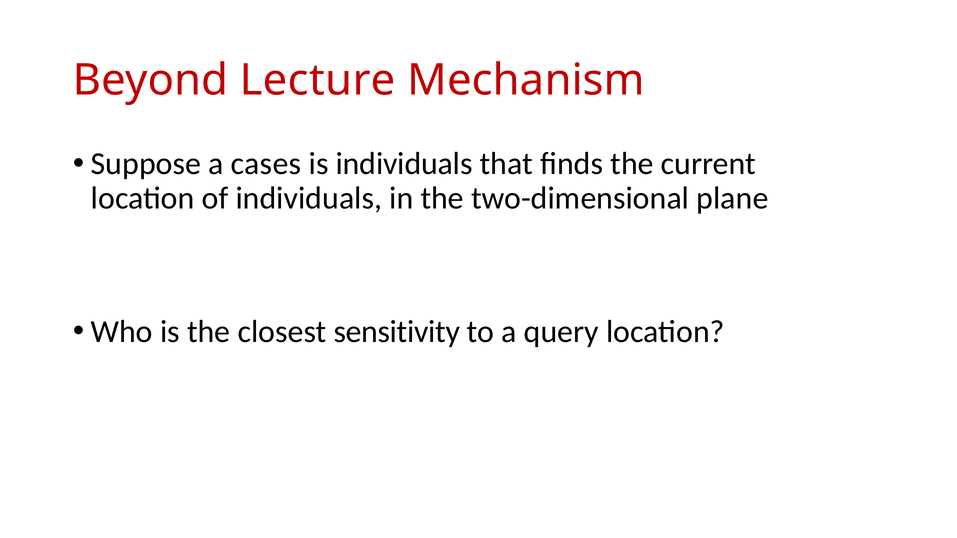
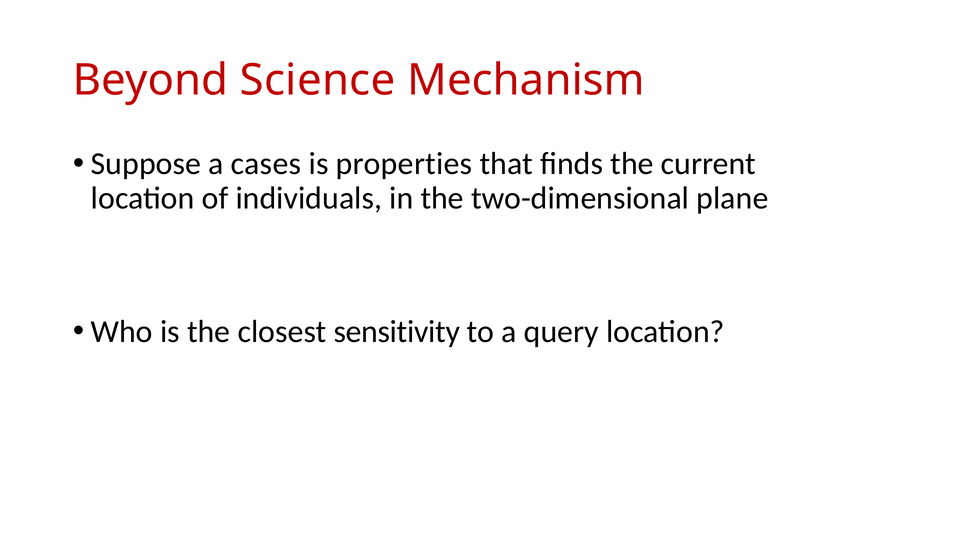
Lecture: Lecture -> Science
is individuals: individuals -> properties
